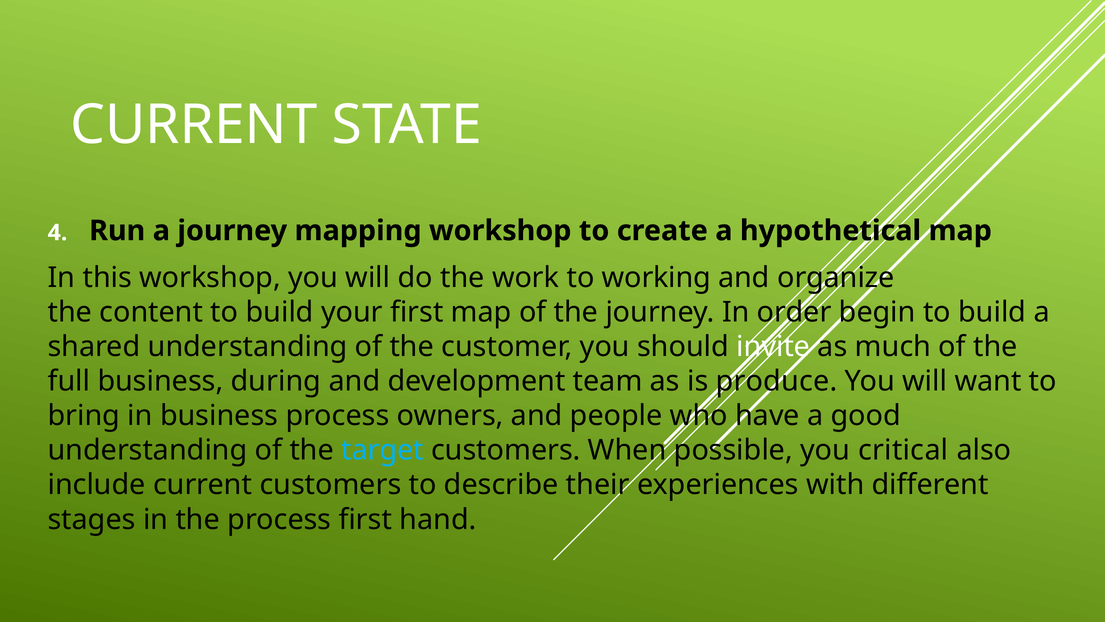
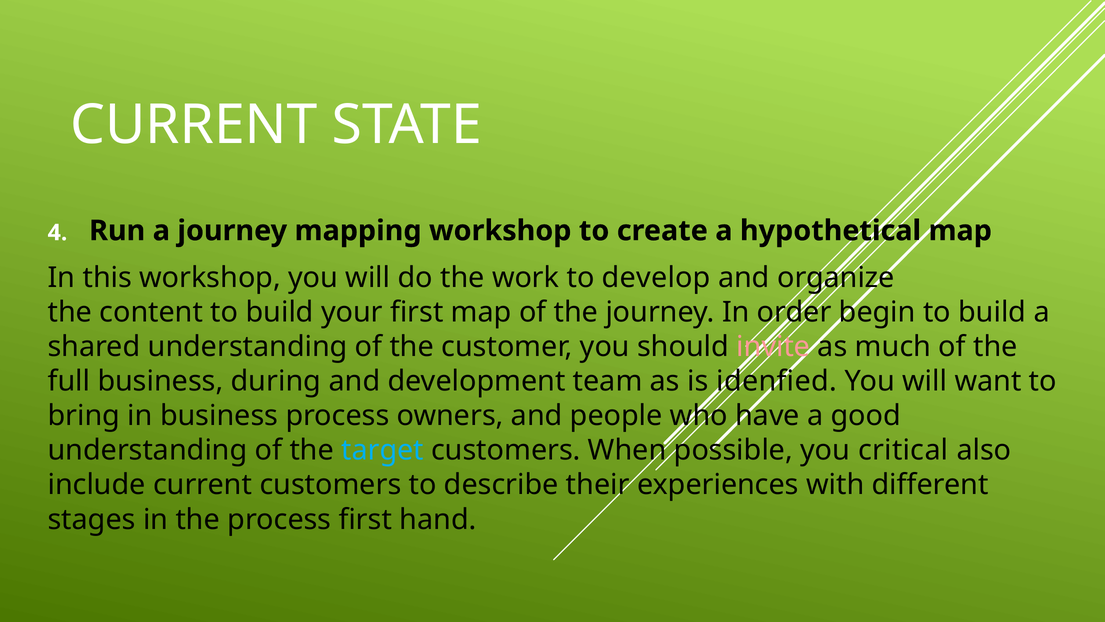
working: working -> develop
invite colour: white -> pink
produce: produce -> idenfied
